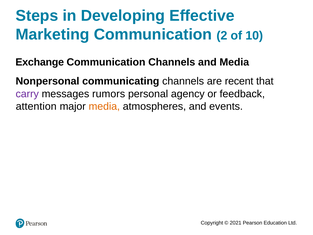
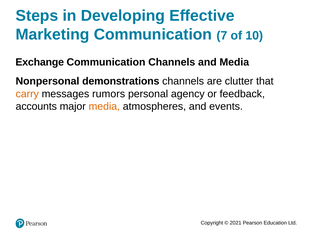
2: 2 -> 7
communicating: communicating -> demonstrations
recent: recent -> clutter
carry colour: purple -> orange
attention: attention -> accounts
